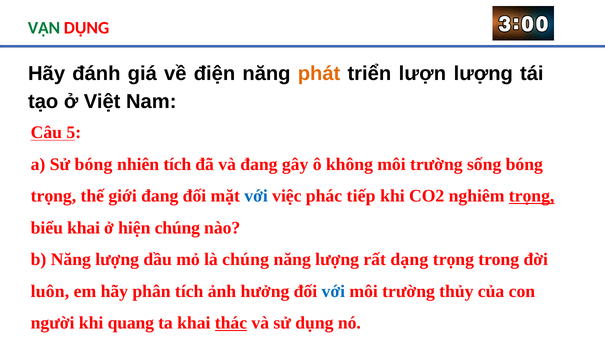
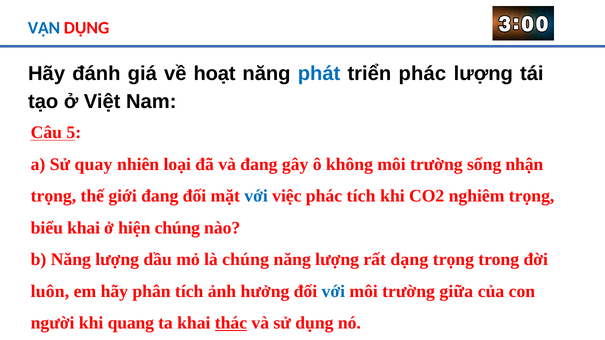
VẬN colour: green -> blue
điện: điện -> hoạt
phát colour: orange -> blue
triển lượn: lượn -> phác
Sử bóng: bóng -> quay
nhiên tích: tích -> loại
sống bóng: bóng -> nhận
phác tiếp: tiếp -> tích
trọng at (532, 196) underline: present -> none
thủy: thủy -> giữa
